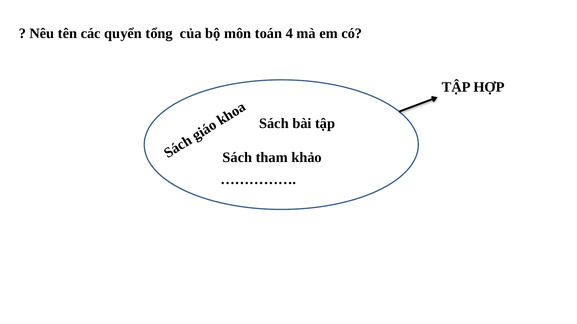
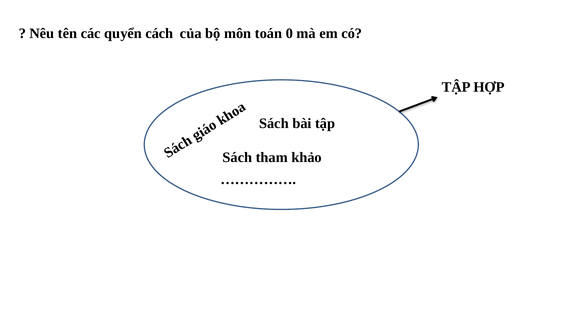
tổng: tổng -> cách
4: 4 -> 0
